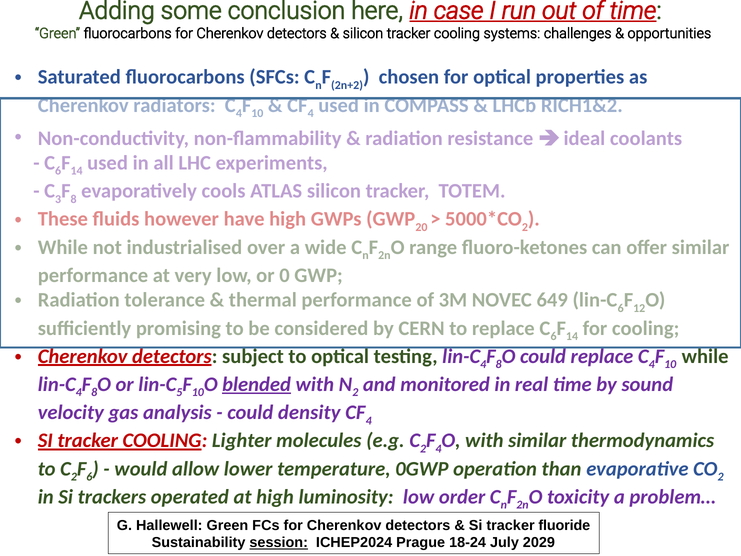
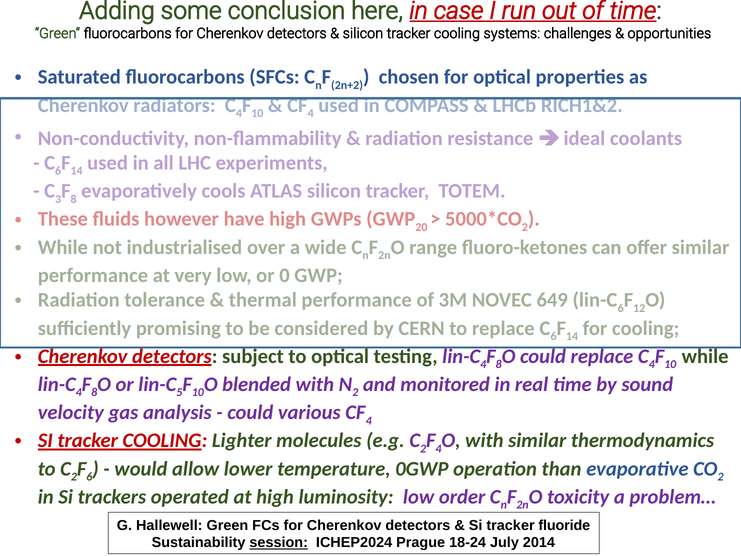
blended underline: present -> none
density: density -> various
2029: 2029 -> 2014
